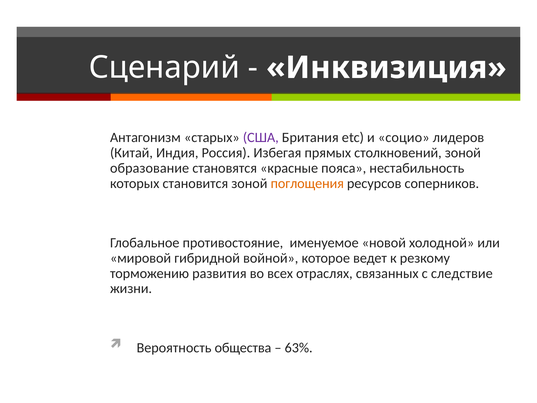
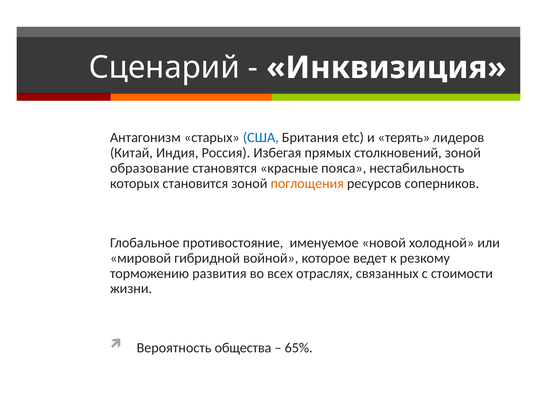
США colour: purple -> blue
социо: социо -> терять
следствие: следствие -> стоимости
63%: 63% -> 65%
